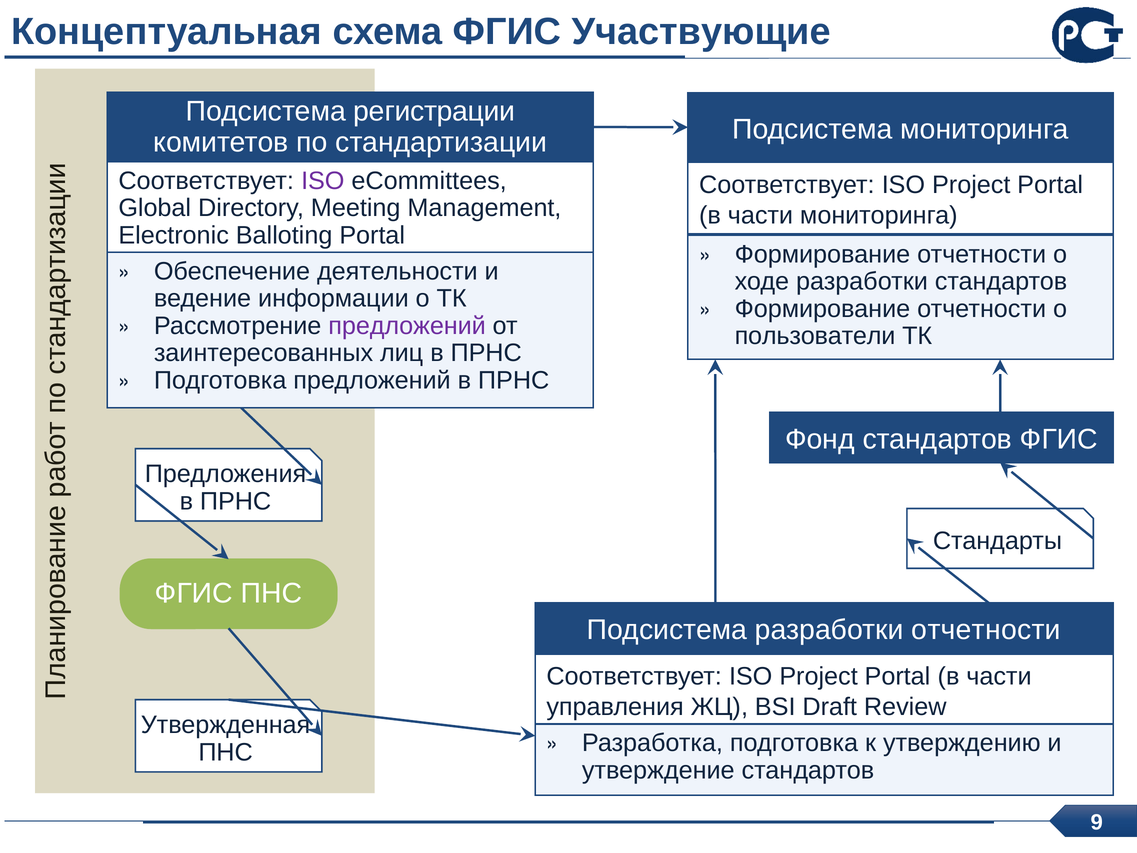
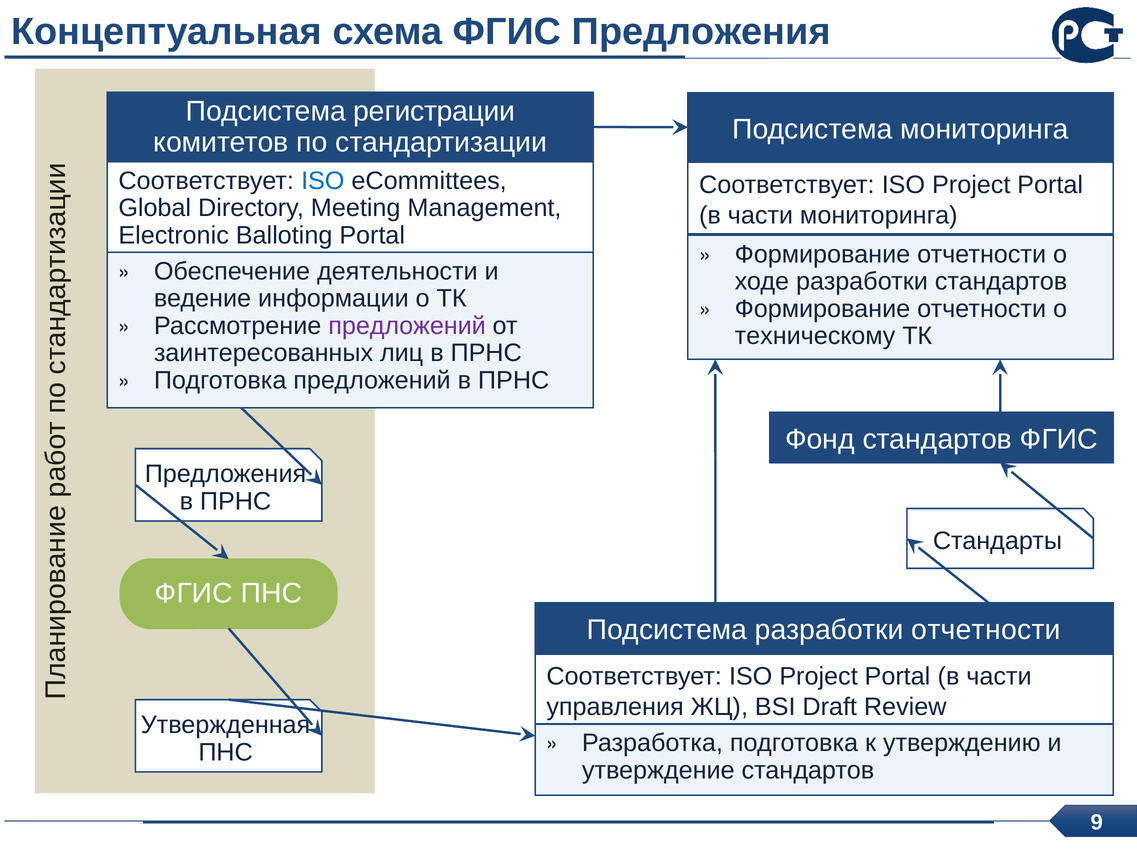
ФГИС Участвующие: Участвующие -> Предложения
ISO at (323, 181) colour: purple -> blue
пользователи: пользователи -> техническому
